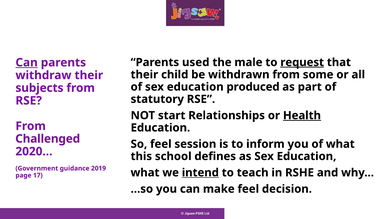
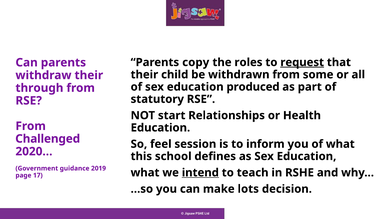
used: used -> copy
male: male -> roles
Can at (27, 63) underline: present -> none
subjects: subjects -> through
Health underline: present -> none
make feel: feel -> lots
